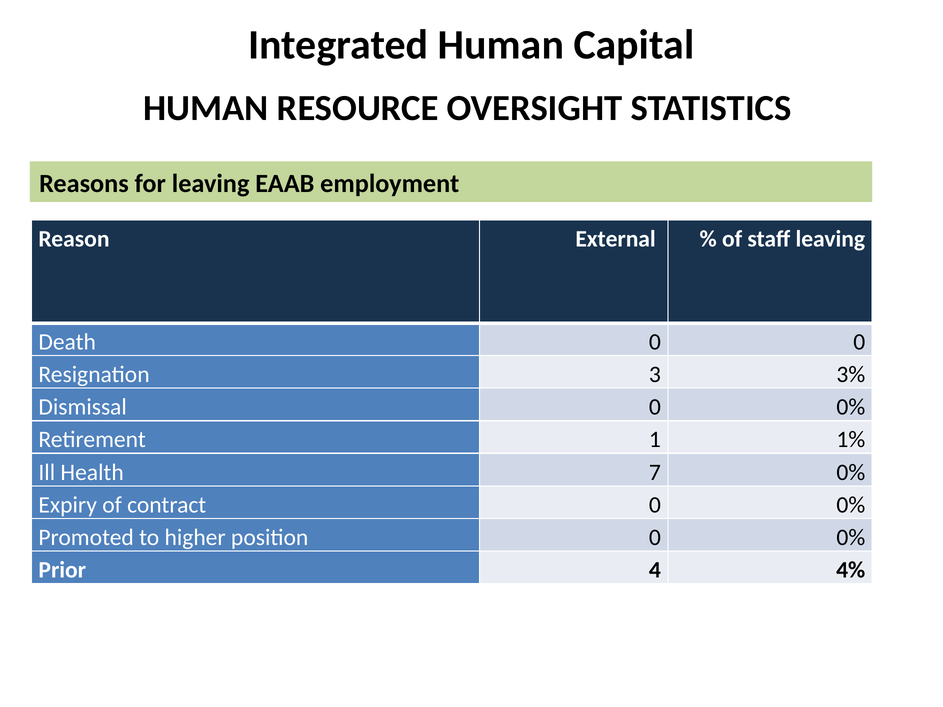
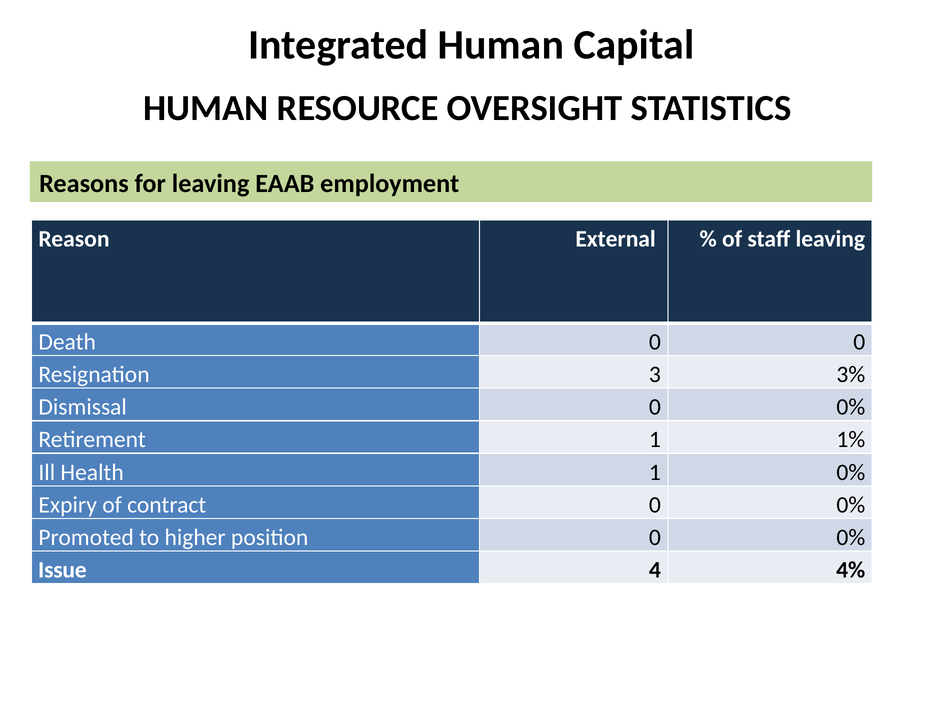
Health 7: 7 -> 1
Prior: Prior -> Issue
